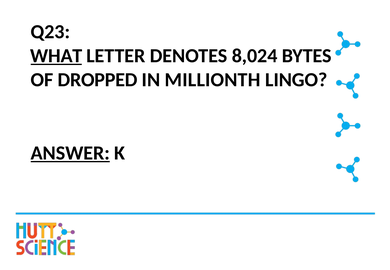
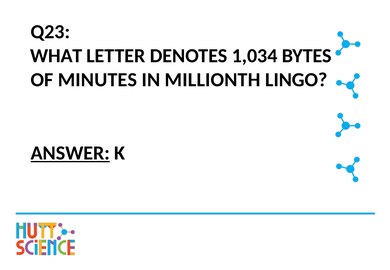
WHAT underline: present -> none
8,024: 8,024 -> 1,034
DROPPED: DROPPED -> MINUTES
